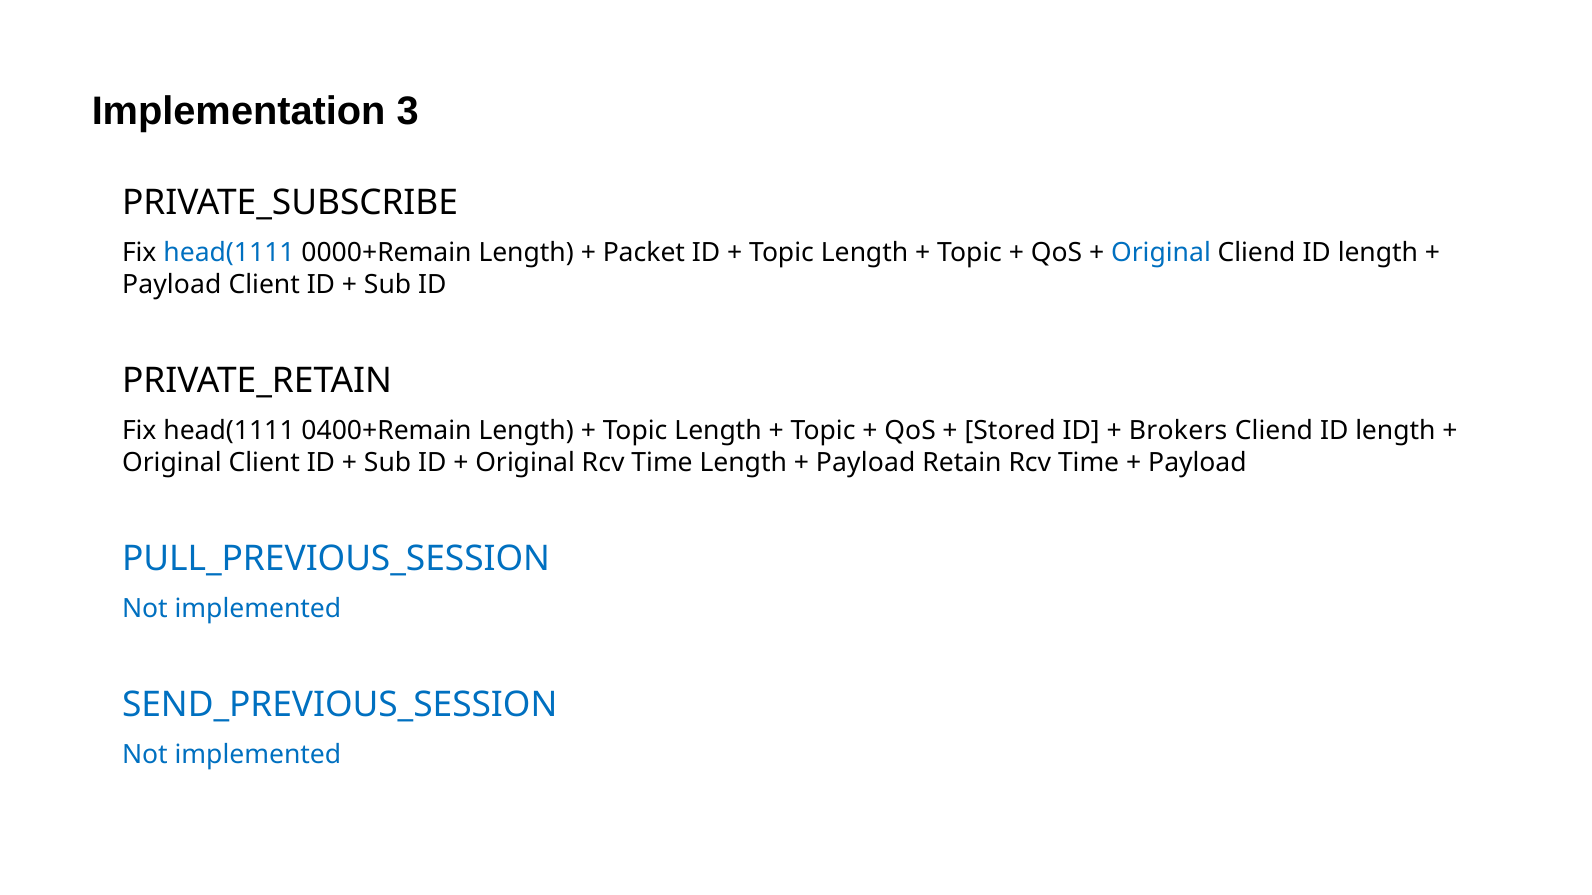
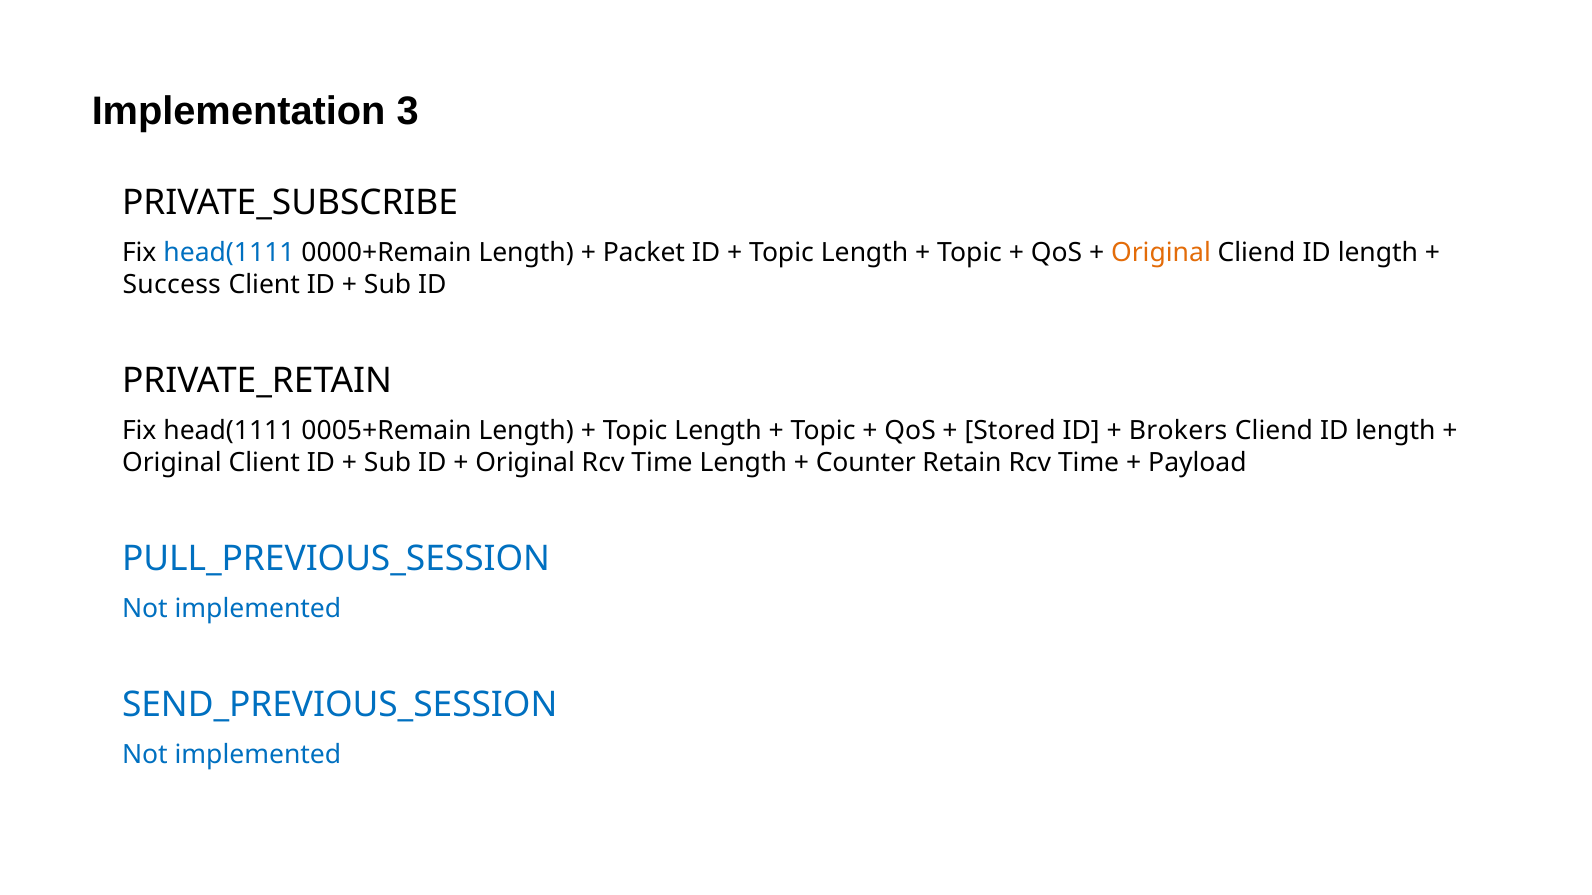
Original at (1161, 253) colour: blue -> orange
Payload at (172, 285): Payload -> Success
0400+Remain: 0400+Remain -> 0005+Remain
Payload at (866, 463): Payload -> Counter
